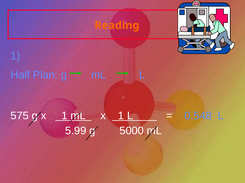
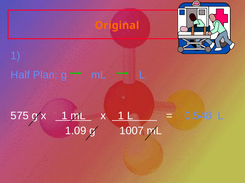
Reading: Reading -> Original
5.99: 5.99 -> 1.09
5000: 5000 -> 1007
